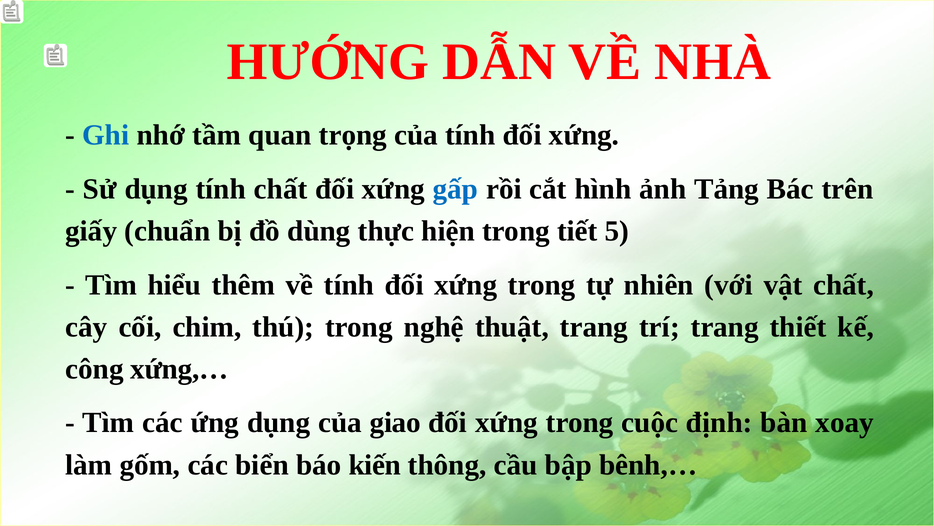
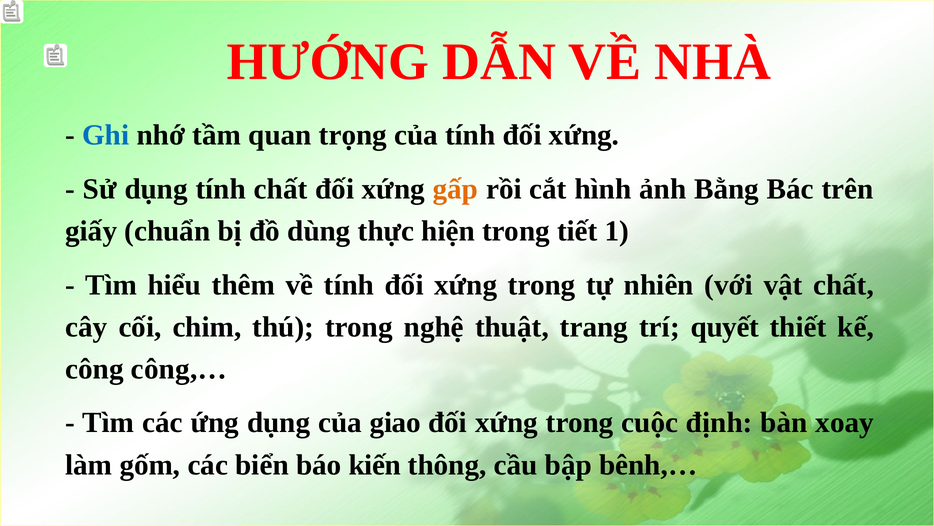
gấp colour: blue -> orange
Tảng: Tảng -> Bằng
5: 5 -> 1
trí trang: trang -> quyết
xứng,…: xứng,… -> công,…
